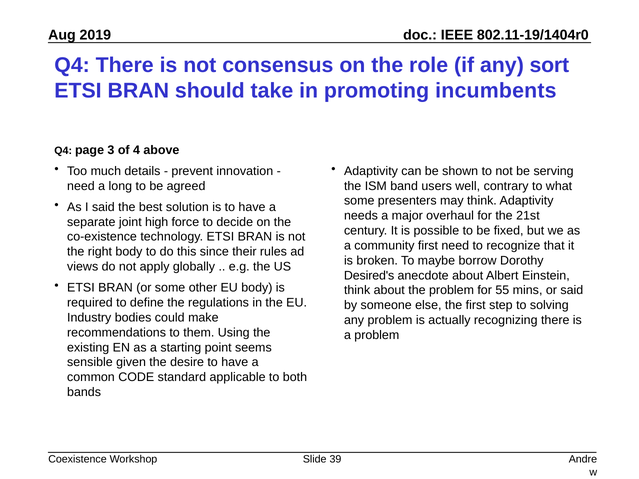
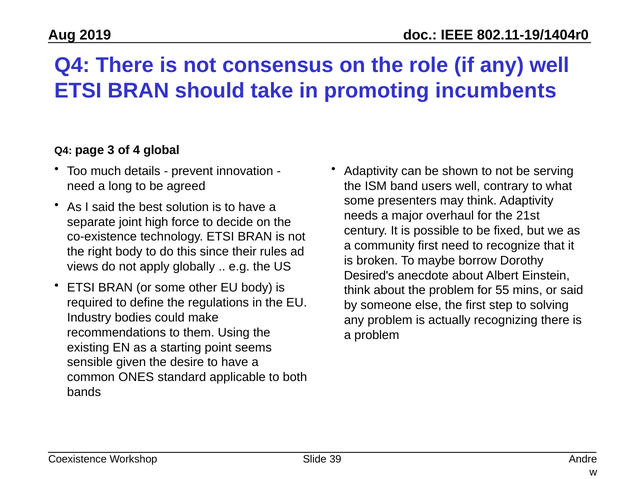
any sort: sort -> well
above: above -> global
CODE: CODE -> ONES
